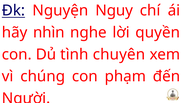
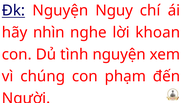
quyền: quyền -> khoan
tình chuyên: chuyên -> nguyện
